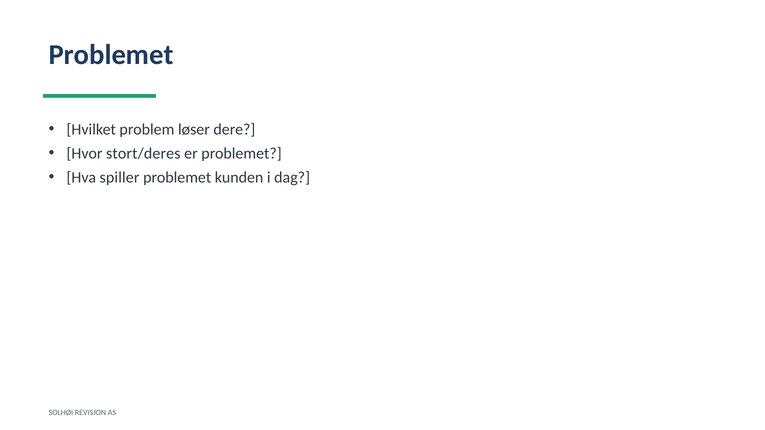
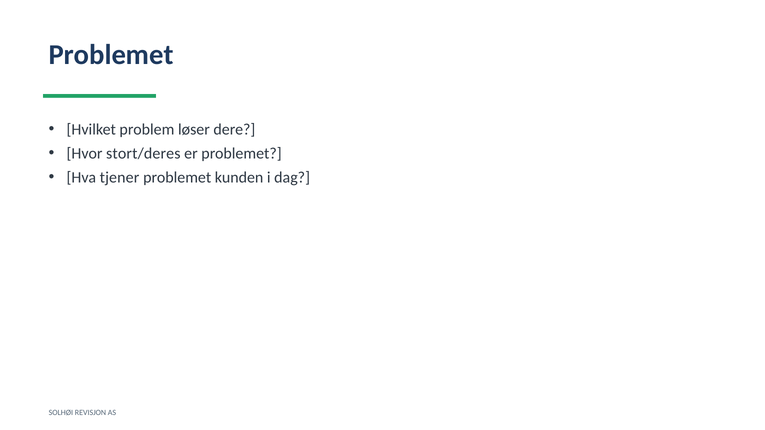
spiller: spiller -> tjener
